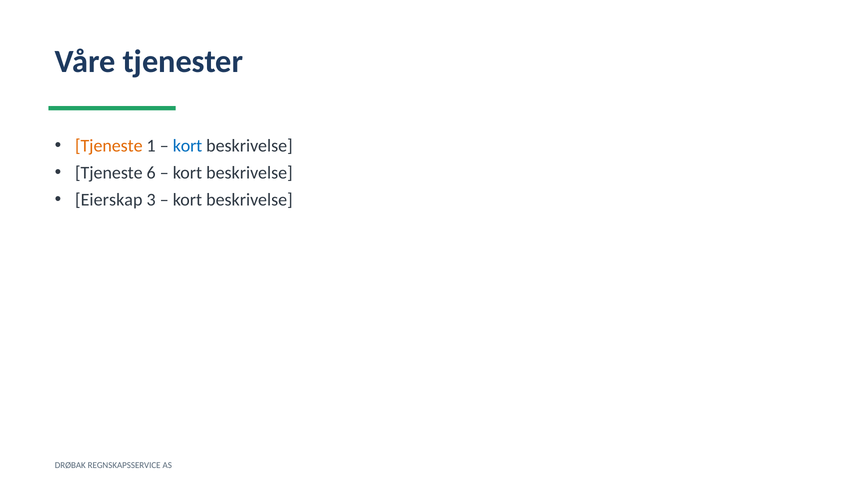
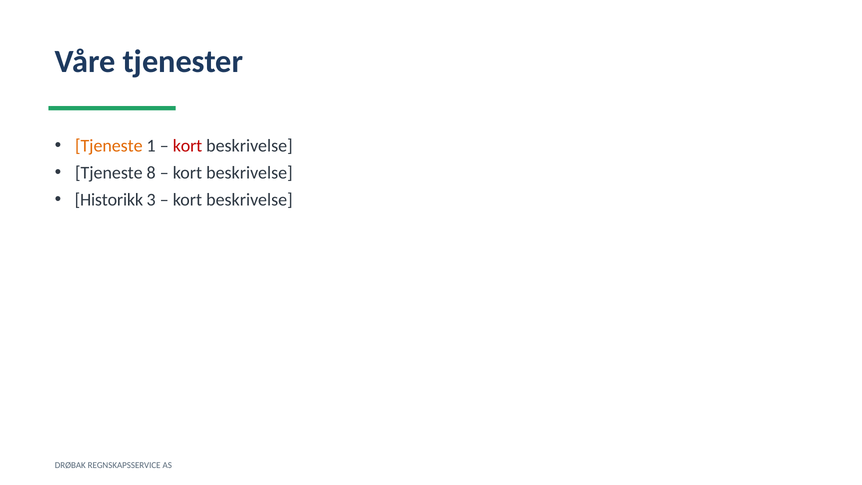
kort at (188, 146) colour: blue -> red
6: 6 -> 8
Eierskap: Eierskap -> Historikk
